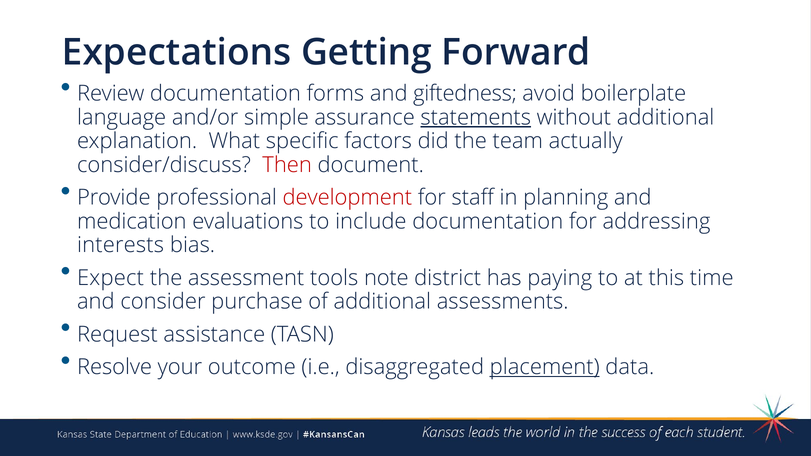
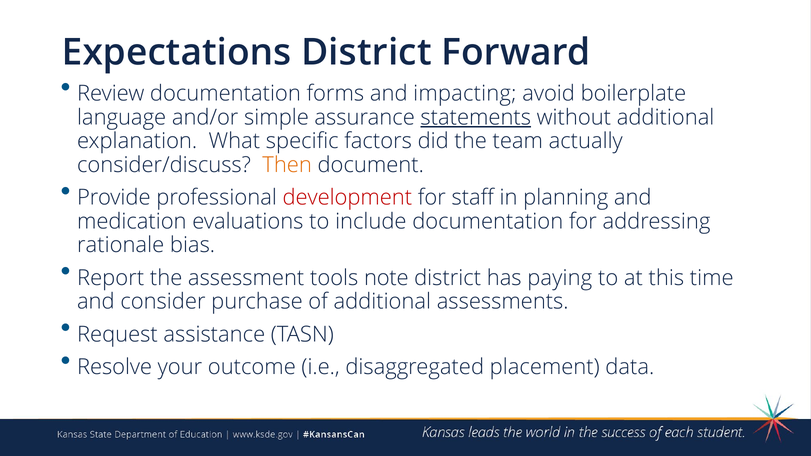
Expectations Getting: Getting -> District
giftedness: giftedness -> impacting
Then colour: red -> orange
interests: interests -> rationale
Expect: Expect -> Report
placement underline: present -> none
